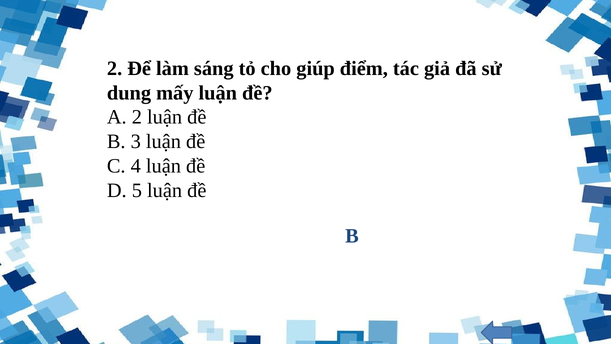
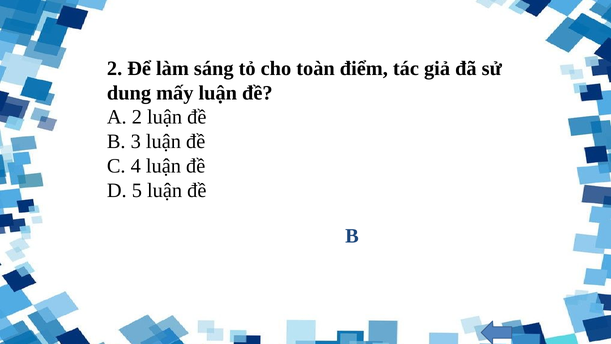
giúp: giúp -> toàn
